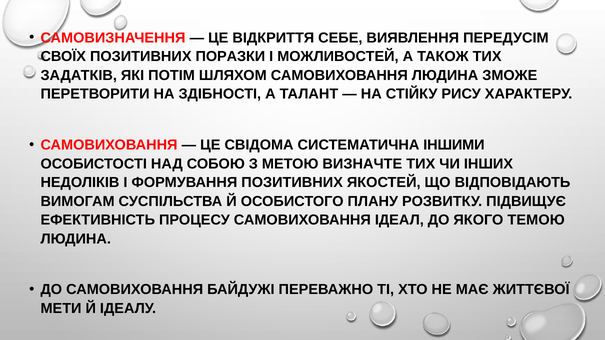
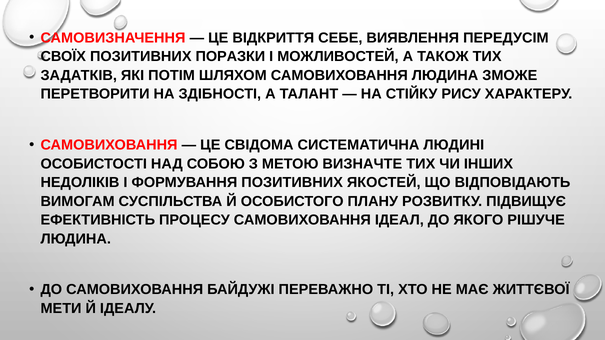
ІНШИМИ: ІНШИМИ -> ЛЮДИНІ
ТЕМОЮ: ТЕМОЮ -> РІШУЧЕ
